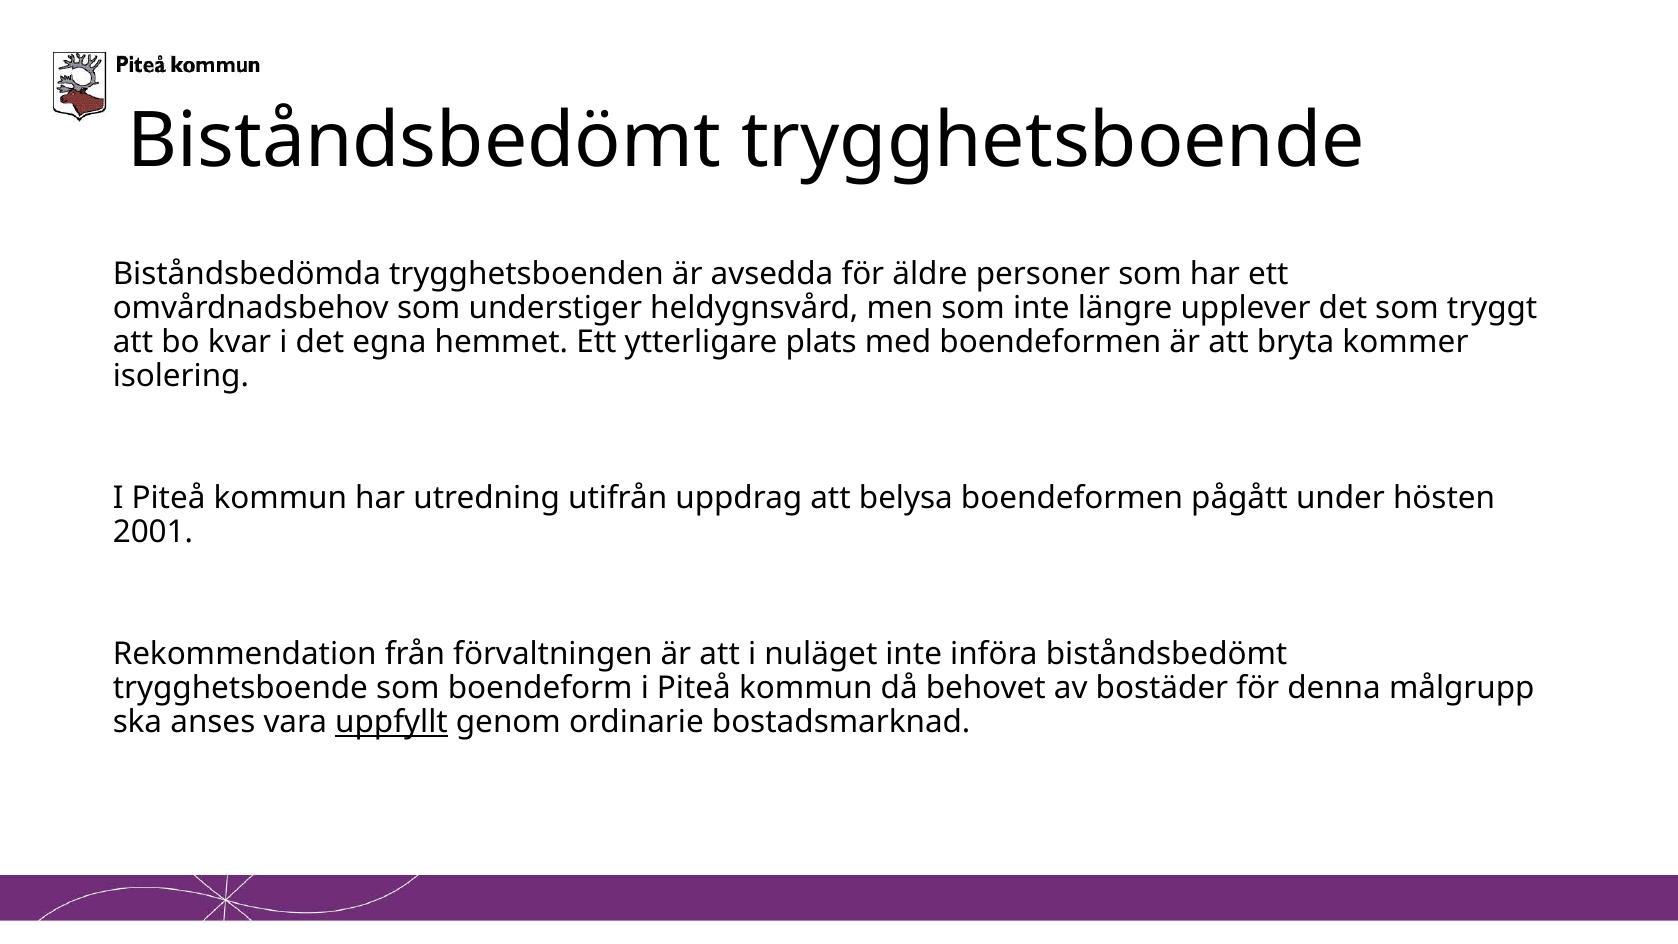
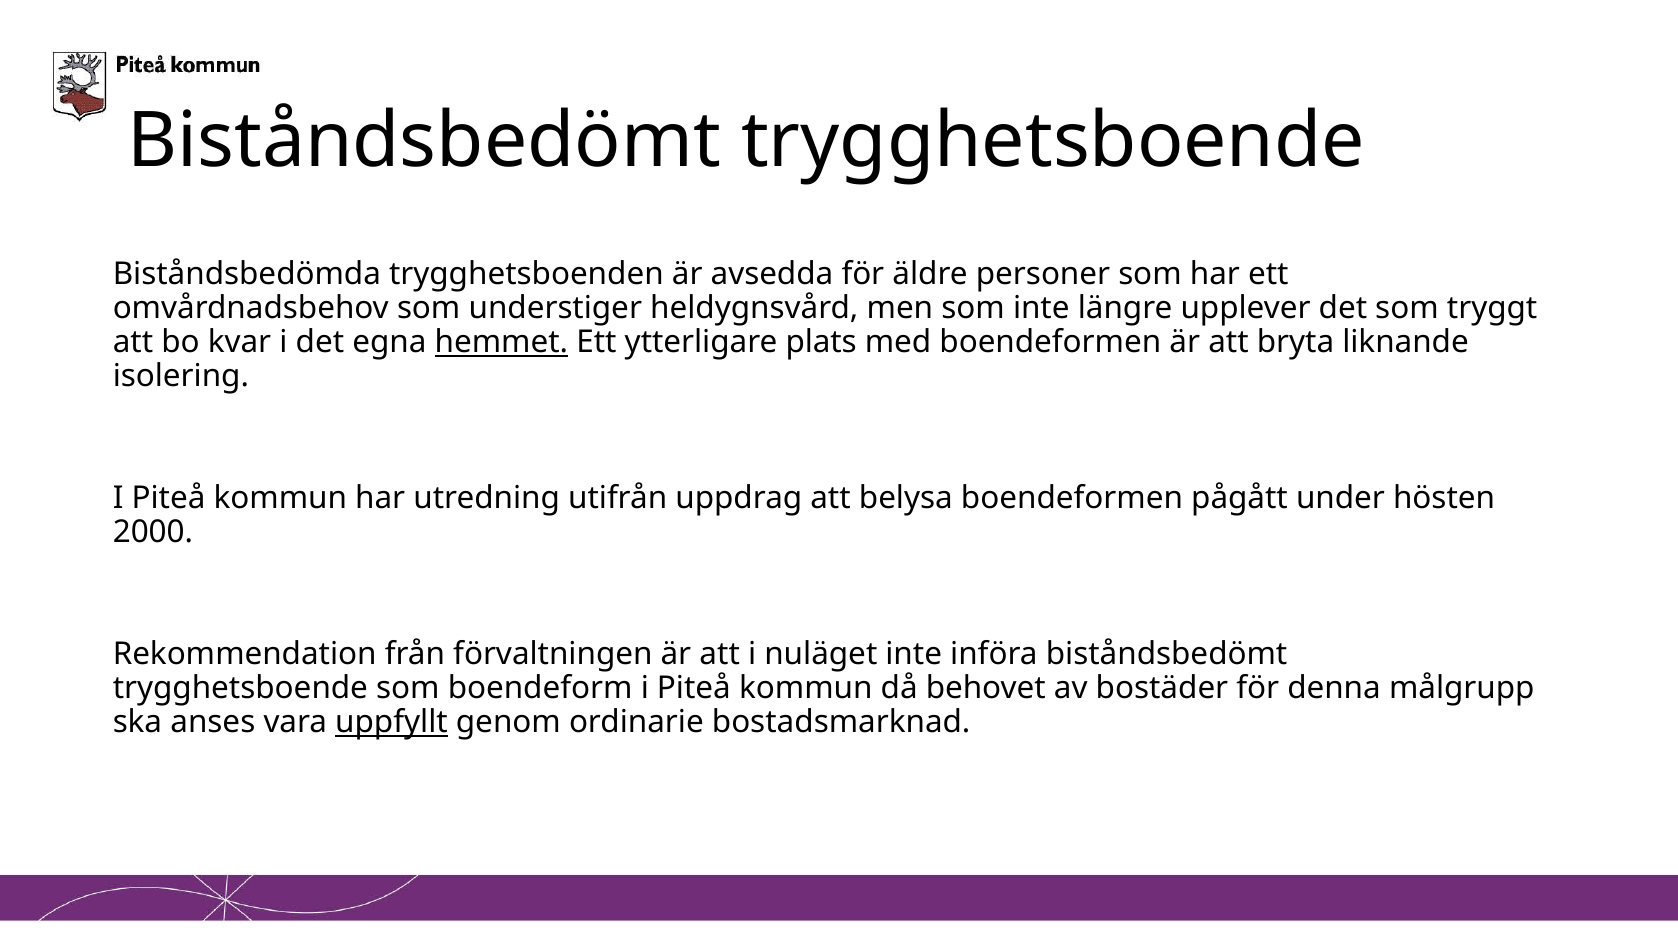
hemmet underline: none -> present
kommer: kommer -> liknande
2001: 2001 -> 2000
